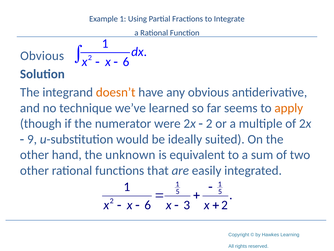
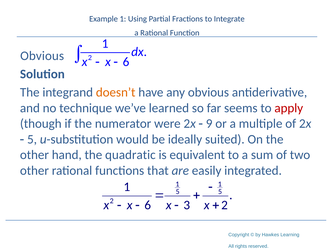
apply colour: orange -> red
2 at (209, 123): 2 -> 9
9 at (32, 139): 9 -> 5
unknown: unknown -> quadratic
